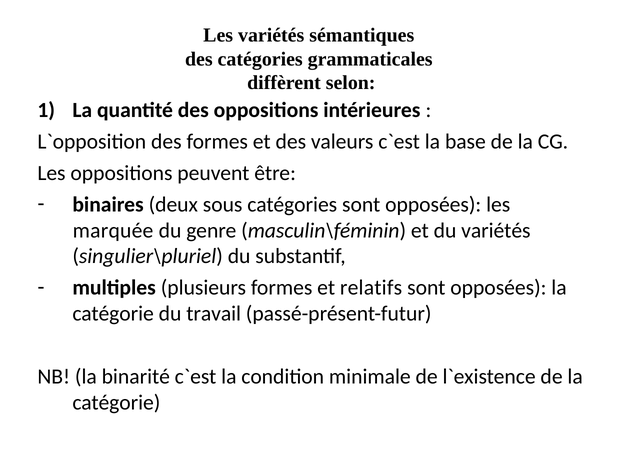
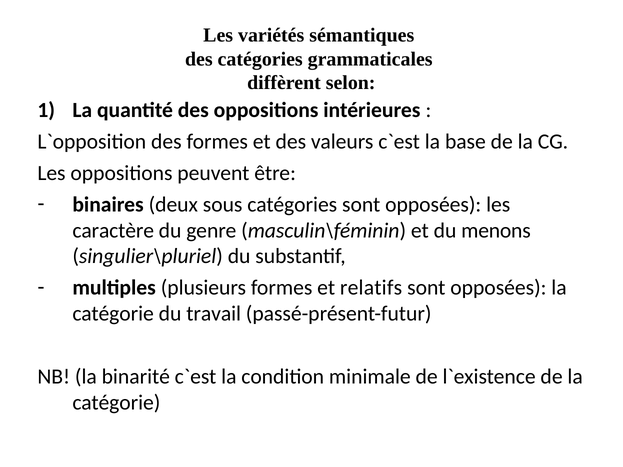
marquée: marquée -> caractère
du variétés: variétés -> menons
